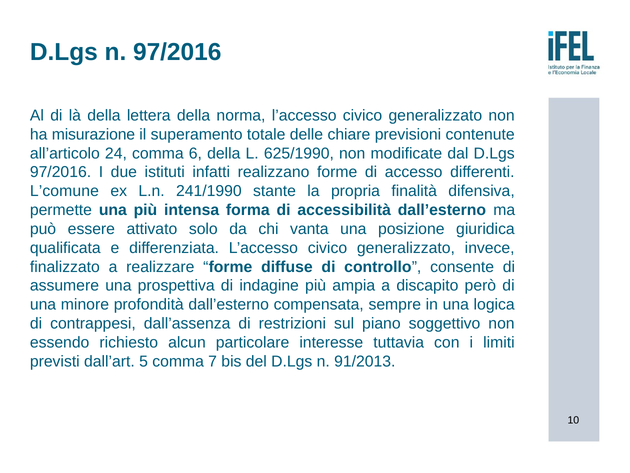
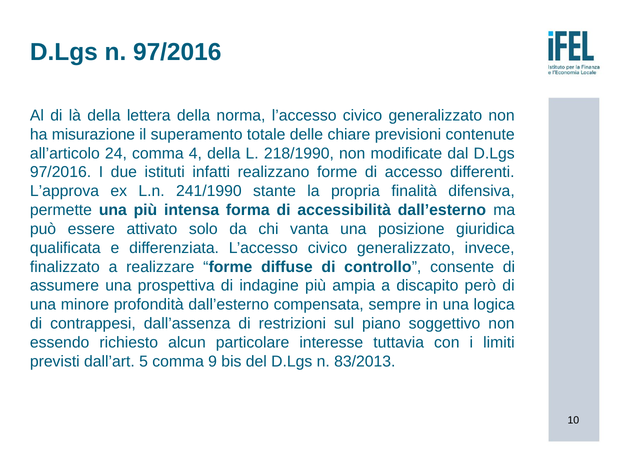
6: 6 -> 4
625/1990: 625/1990 -> 218/1990
L’comune: L’comune -> L’approva
7: 7 -> 9
91/2013: 91/2013 -> 83/2013
